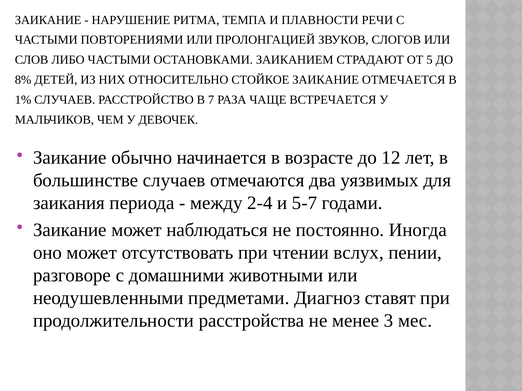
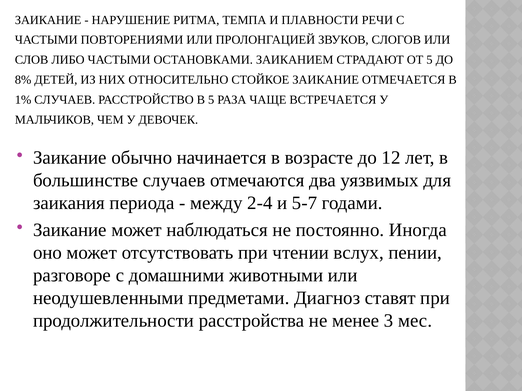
В 7: 7 -> 5
